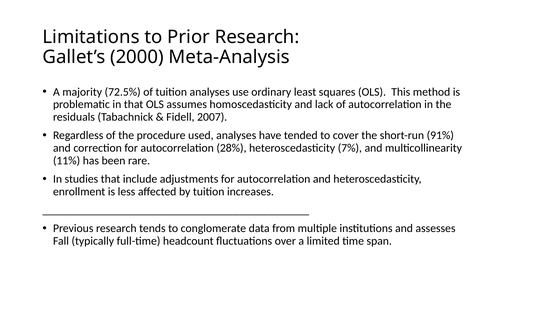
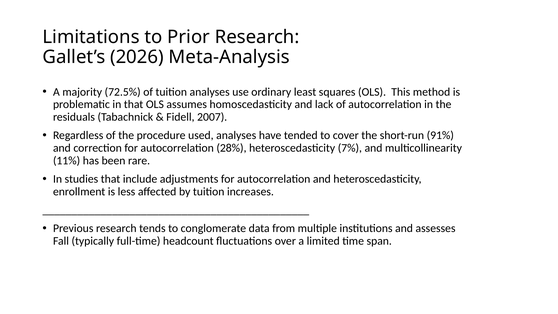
2000: 2000 -> 2026
